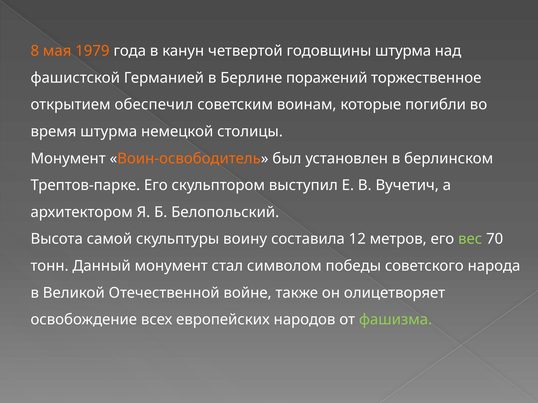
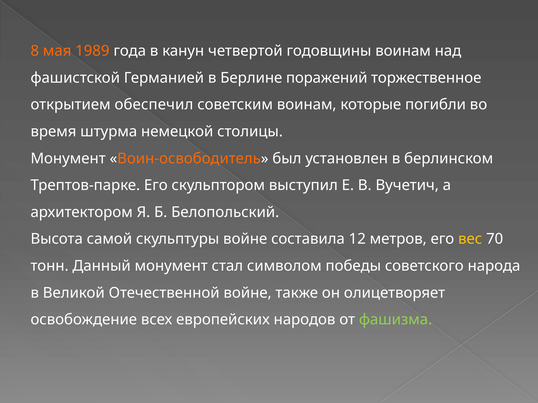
1979: 1979 -> 1989
годовщины штурма: штурма -> воинам
скульптуры воину: воину -> войне
вес colour: light green -> yellow
